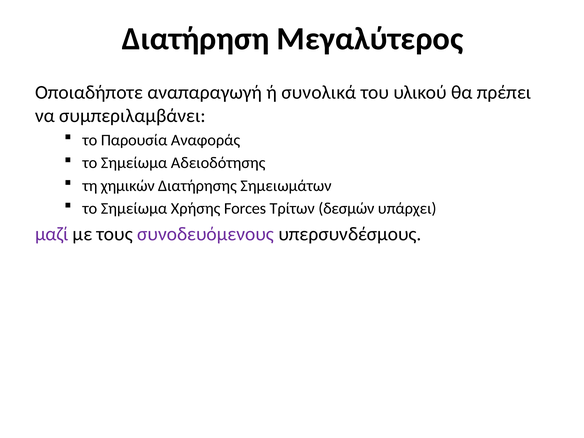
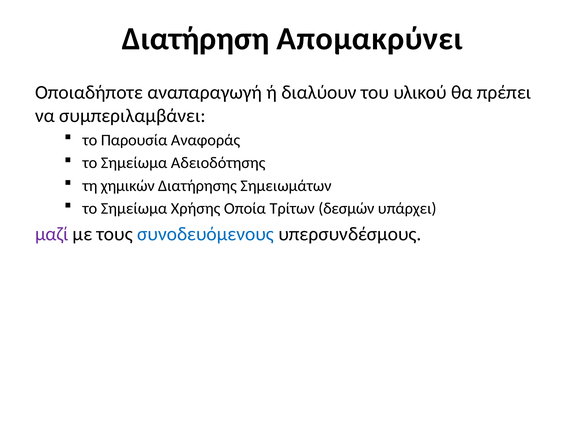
Μεγαλύτερος: Μεγαλύτερος -> Απομακρύνει
συνολικά: συνολικά -> διαλύουν
Forces: Forces -> Οποία
συνοδευόμενους colour: purple -> blue
